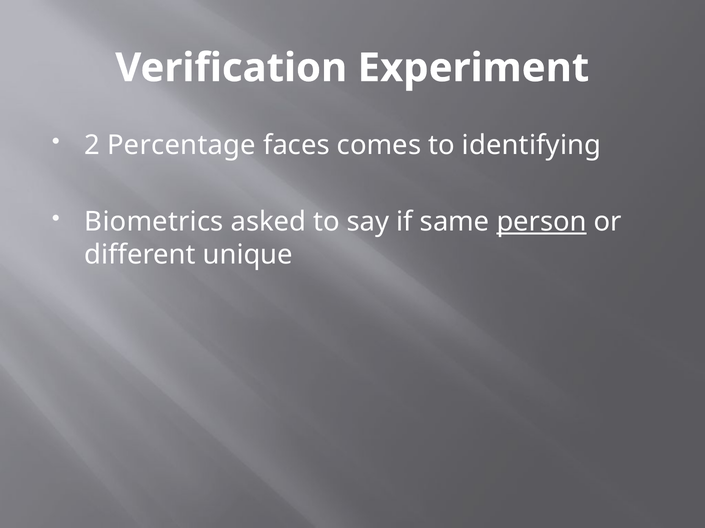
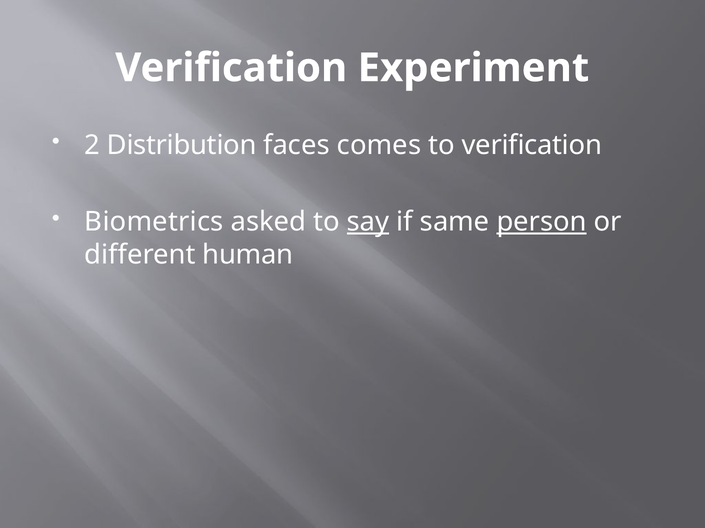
Percentage: Percentage -> Distribution
to identifying: identifying -> verification
say underline: none -> present
unique: unique -> human
